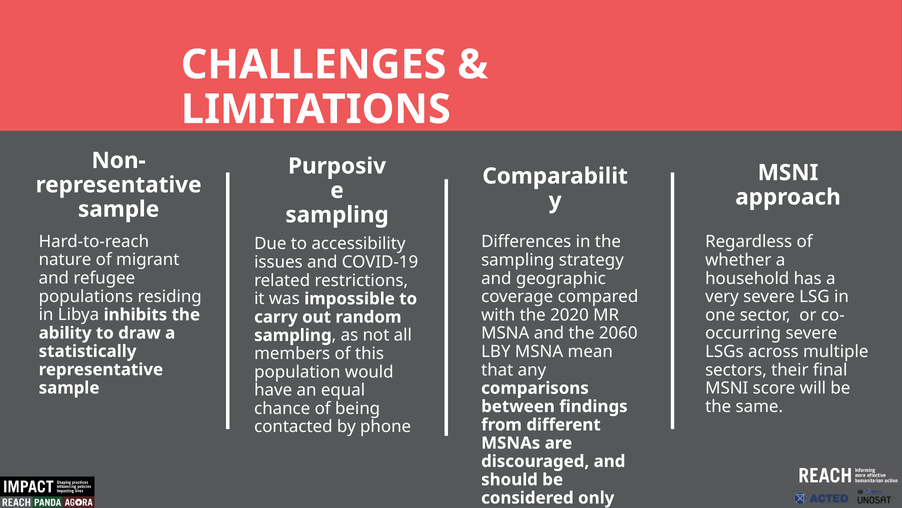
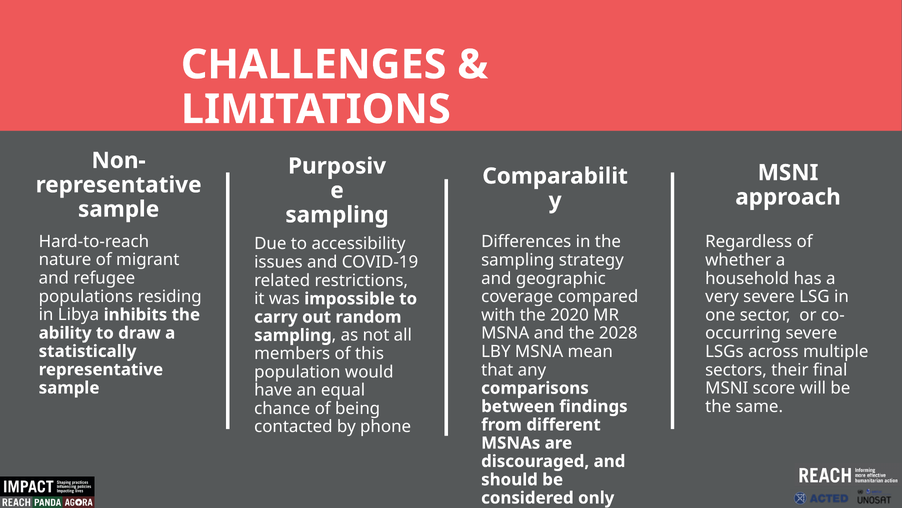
2060: 2060 -> 2028
